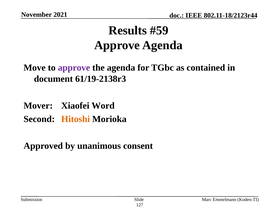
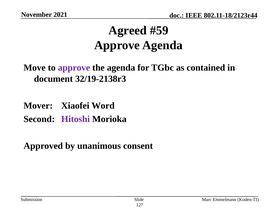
Results: Results -> Agreed
61/19-2138r3: 61/19-2138r3 -> 32/19-2138r3
Hitoshi colour: orange -> purple
